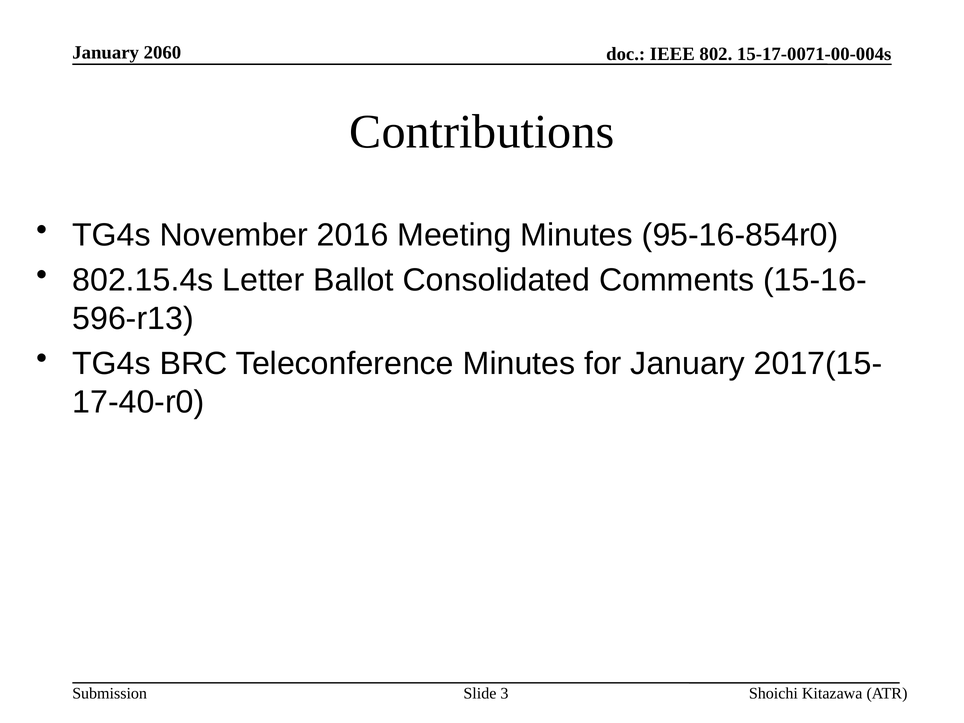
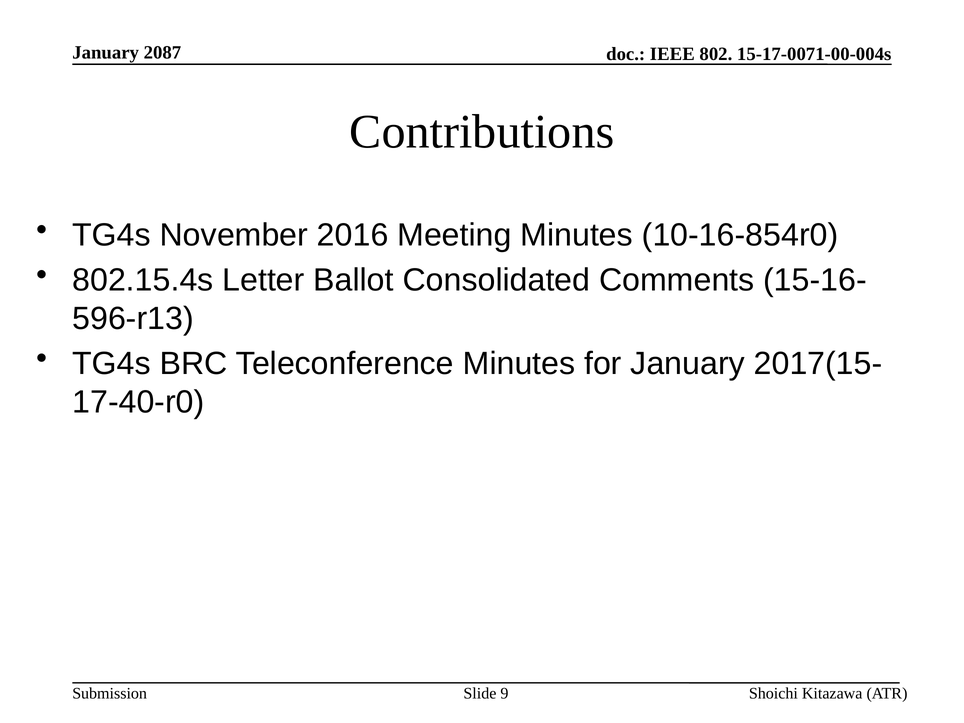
2060: 2060 -> 2087
95-16-854r0: 95-16-854r0 -> 10-16-854r0
3: 3 -> 9
